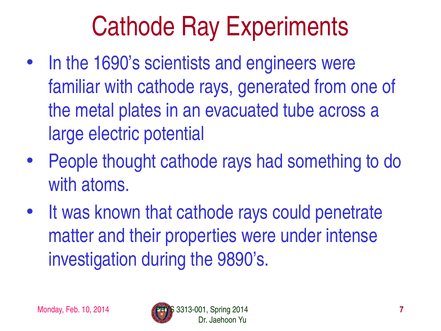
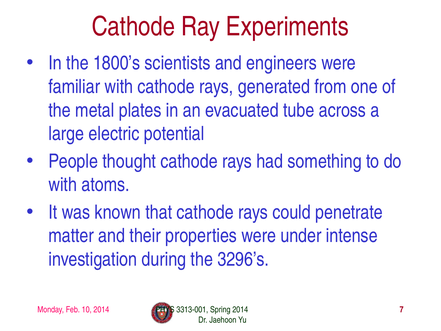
1690’s: 1690’s -> 1800’s
9890’s: 9890’s -> 3296’s
